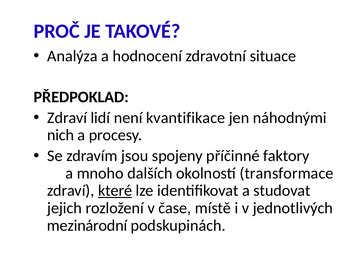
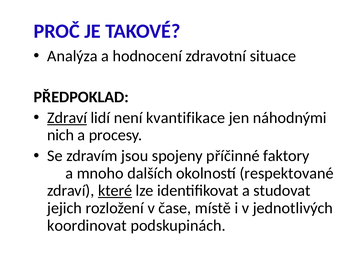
Zdraví at (67, 118) underline: none -> present
transformace: transformace -> respektované
mezinárodní: mezinárodní -> koordinovat
